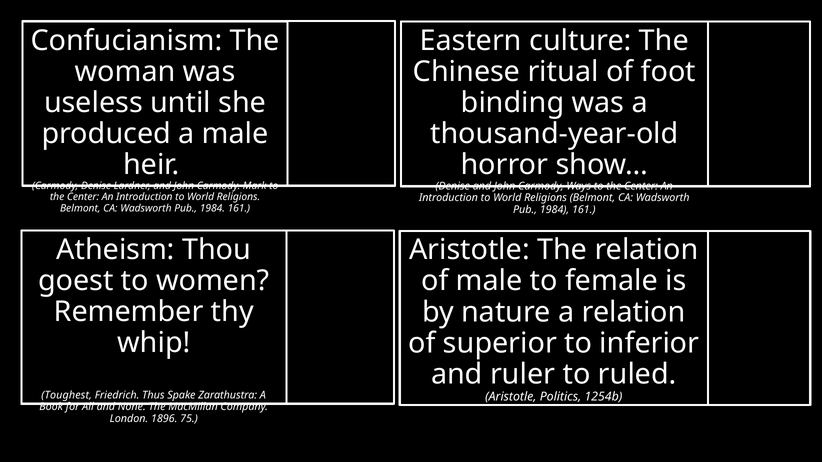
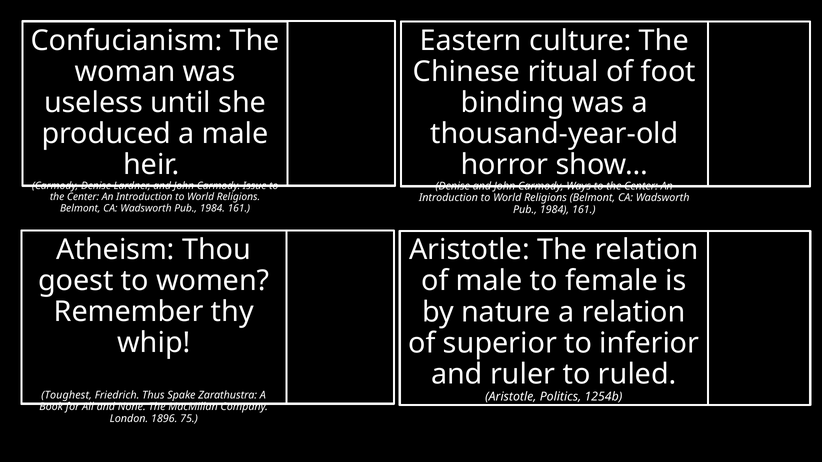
Mark: Mark -> Issue
